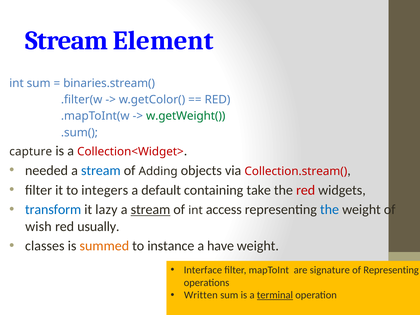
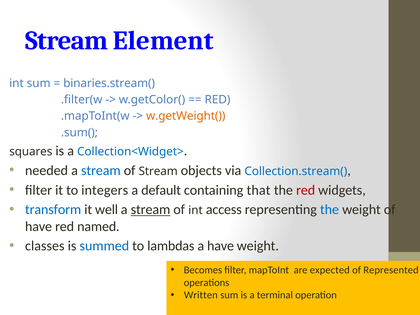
w.getWeight( colour: green -> orange
capture: capture -> squares
Collection<Widget> colour: red -> blue
of Adding: Adding -> Stream
Collection.stream( colour: red -> blue
take: take -> that
lazy: lazy -> well
wish at (38, 226): wish -> have
usually: usually -> named
summed colour: orange -> blue
instance: instance -> lambdas
Interface: Interface -> Becomes
signature: signature -> expected
of Representing: Representing -> Represented
terminal underline: present -> none
